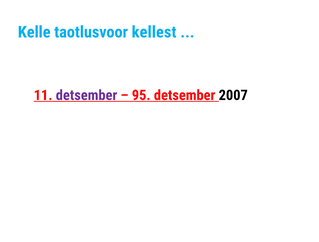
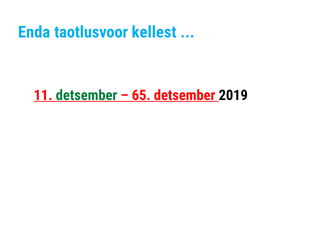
Kelle: Kelle -> Enda
detsember at (87, 95) colour: purple -> green
95: 95 -> 65
2007: 2007 -> 2019
